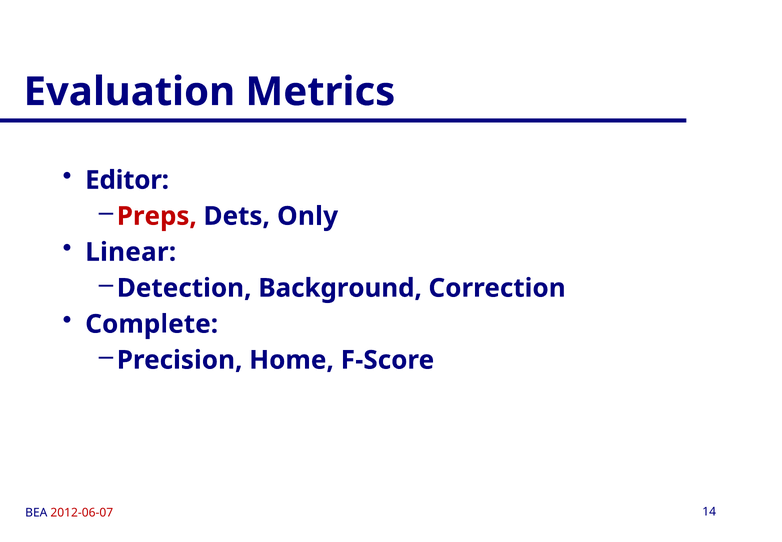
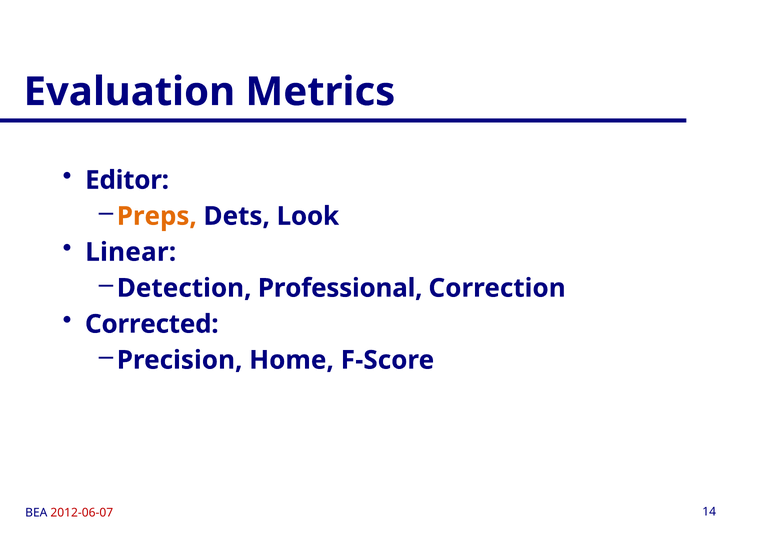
Preps colour: red -> orange
Only: Only -> Look
Background: Background -> Professional
Complete: Complete -> Corrected
